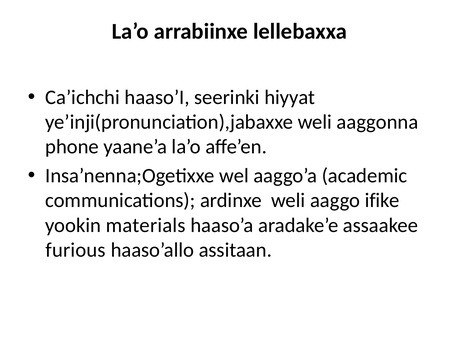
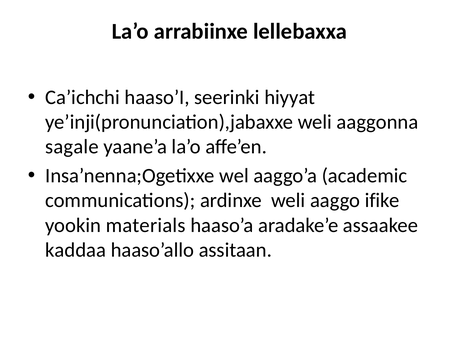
phone: phone -> sagale
furious: furious -> kaddaa
